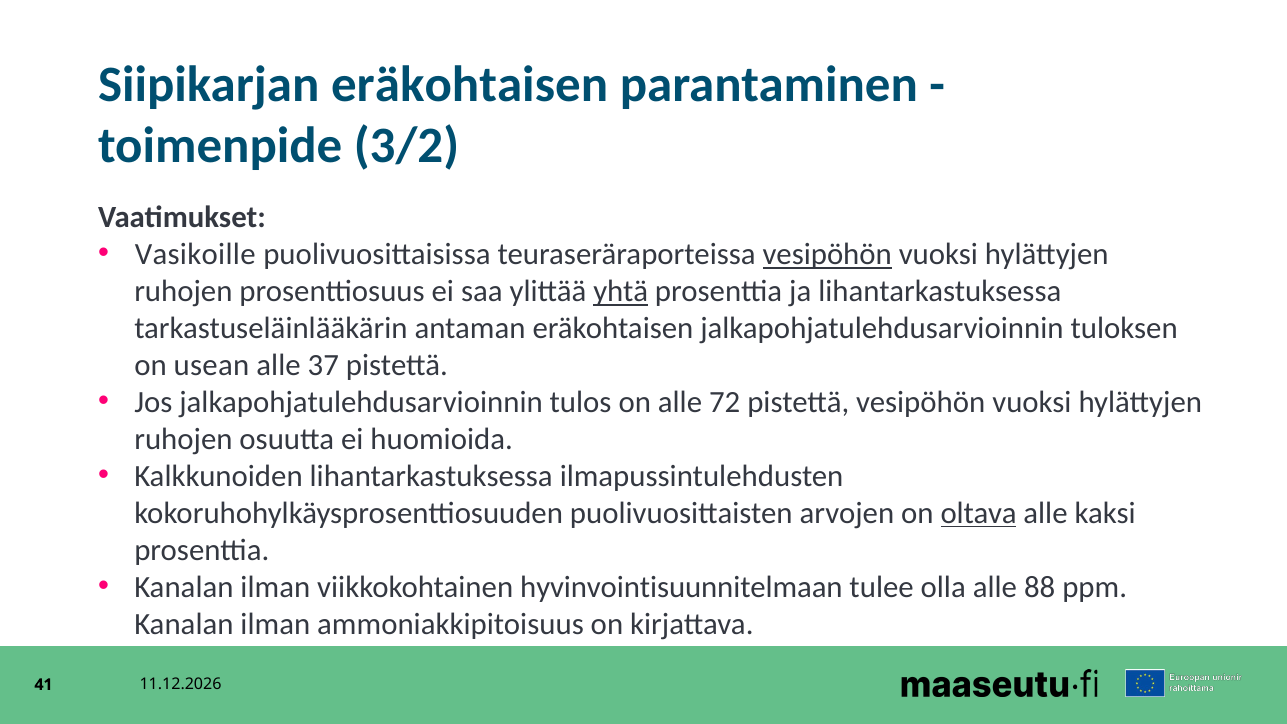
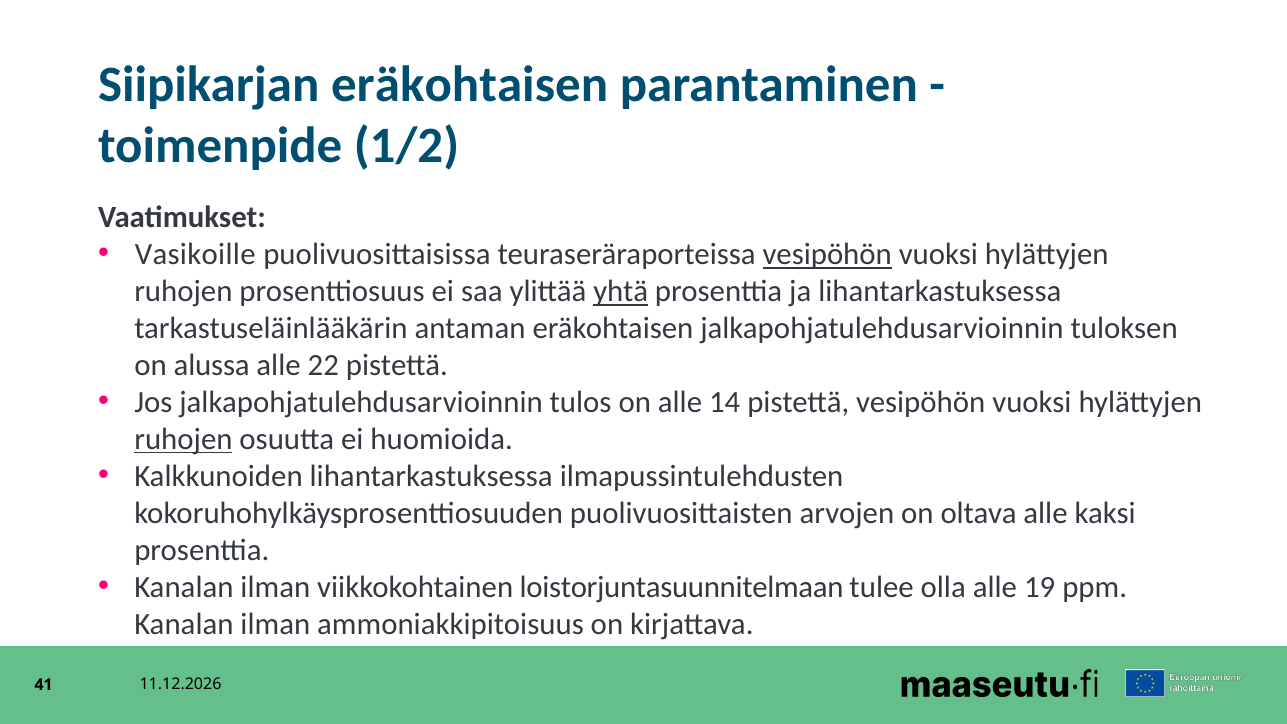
3/2: 3/2 -> 1/2
usean: usean -> alussa
37: 37 -> 22
72: 72 -> 14
ruhojen at (183, 439) underline: none -> present
oltava underline: present -> none
hyvinvointisuunnitelmaan: hyvinvointisuunnitelmaan -> loistorjuntasuunnitelmaan
88: 88 -> 19
